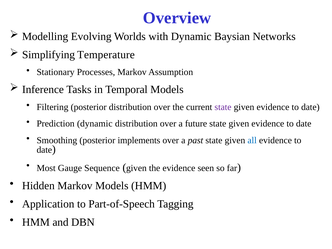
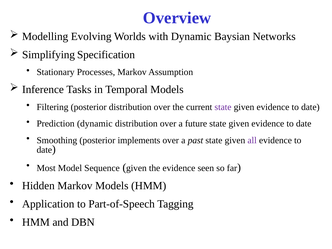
Temperature: Temperature -> Specification
all colour: blue -> purple
Gauge: Gauge -> Model
